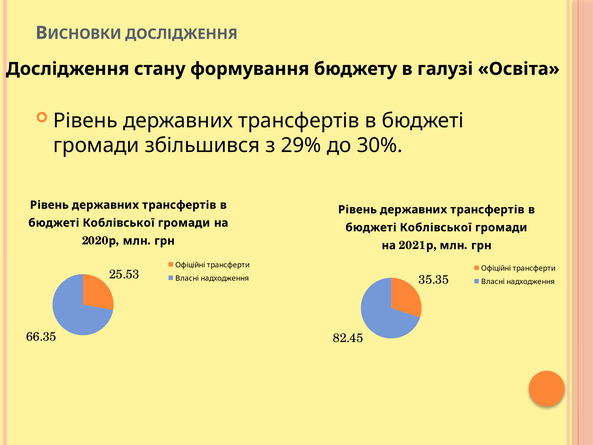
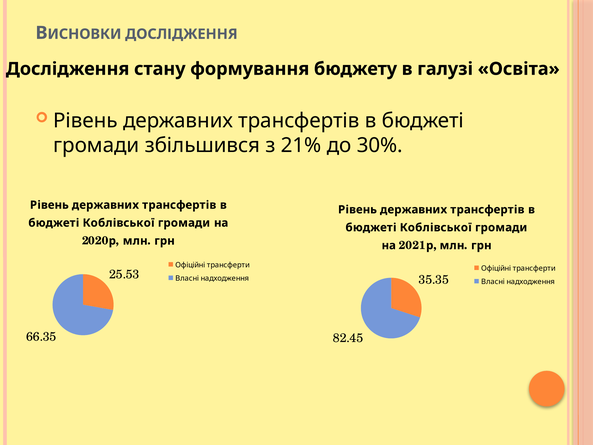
29%: 29% -> 21%
